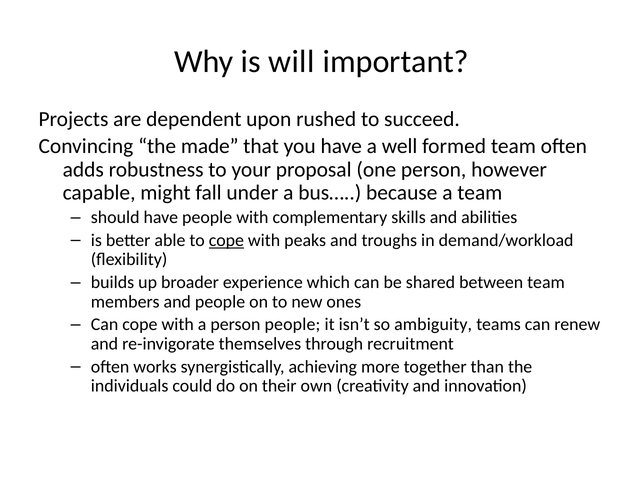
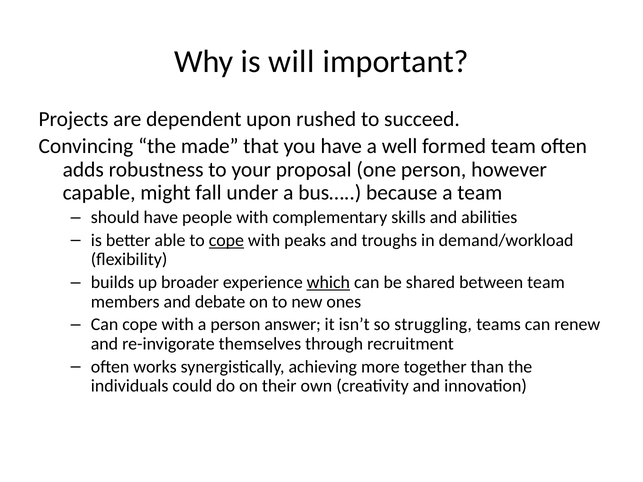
which underline: none -> present
and people: people -> debate
person people: people -> answer
ambiguity: ambiguity -> struggling
